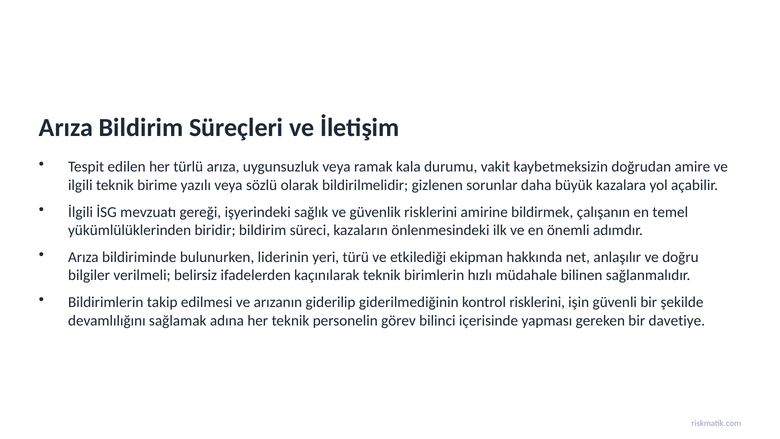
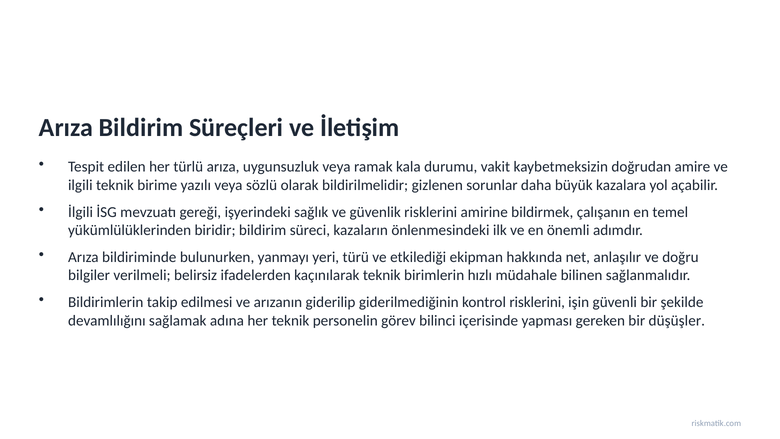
liderinin: liderinin -> yanmayı
davetiye: davetiye -> düşüşler
